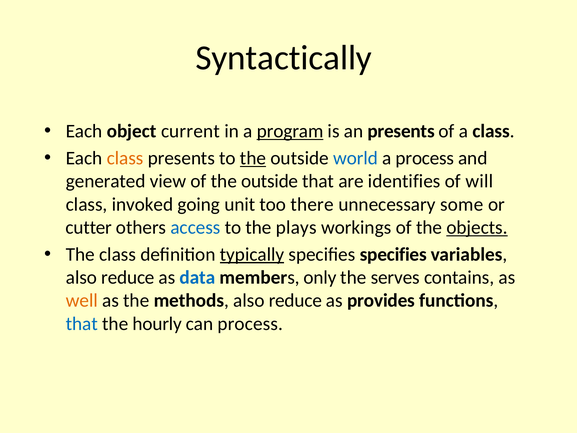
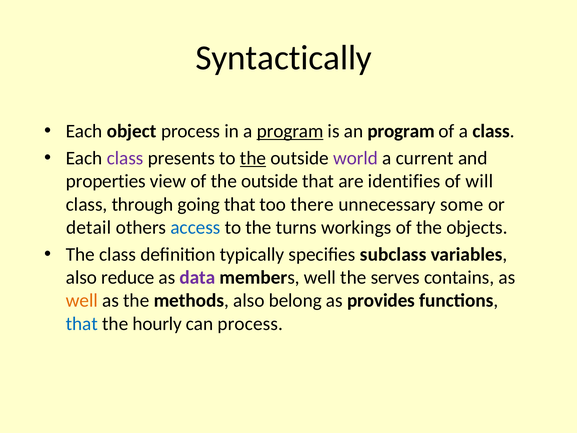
object current: current -> process
an presents: presents -> program
class at (125, 158) colour: orange -> purple
world colour: blue -> purple
a process: process -> current
generated: generated -> properties
invoked: invoked -> through
going unit: unit -> that
cutter: cutter -> detail
plays: plays -> turns
objects underline: present -> none
typically underline: present -> none
specifies specifies: specifies -> subclass
data colour: blue -> purple
members only: only -> well
methods also reduce: reduce -> belong
